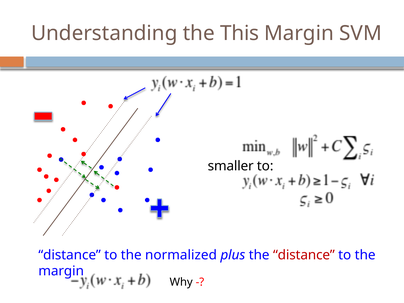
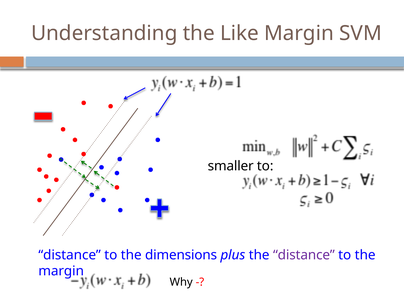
This: This -> Like
normalized: normalized -> dimensions
distance at (304, 255) colour: red -> purple
